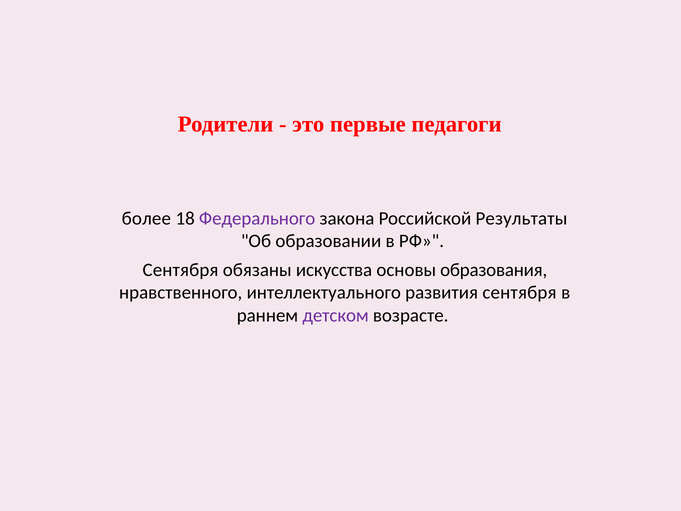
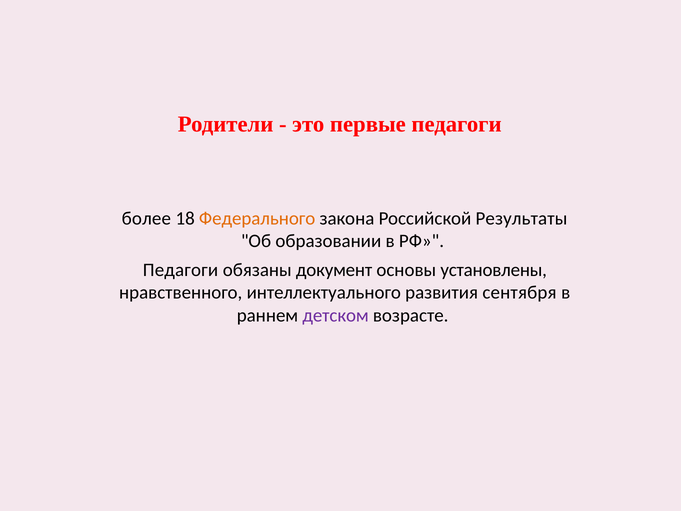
Федерального colour: purple -> orange
Сентября at (181, 270): Сентября -> Педагоги
искусства: искусства -> документ
образования: образования -> установлены
